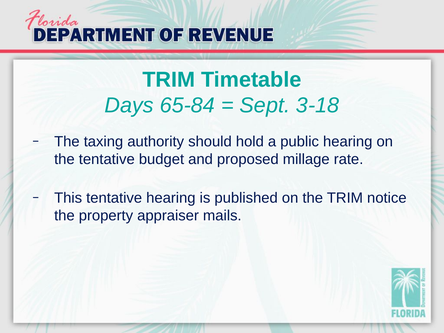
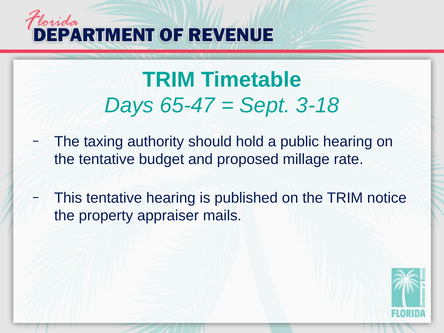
65-84: 65-84 -> 65-47
